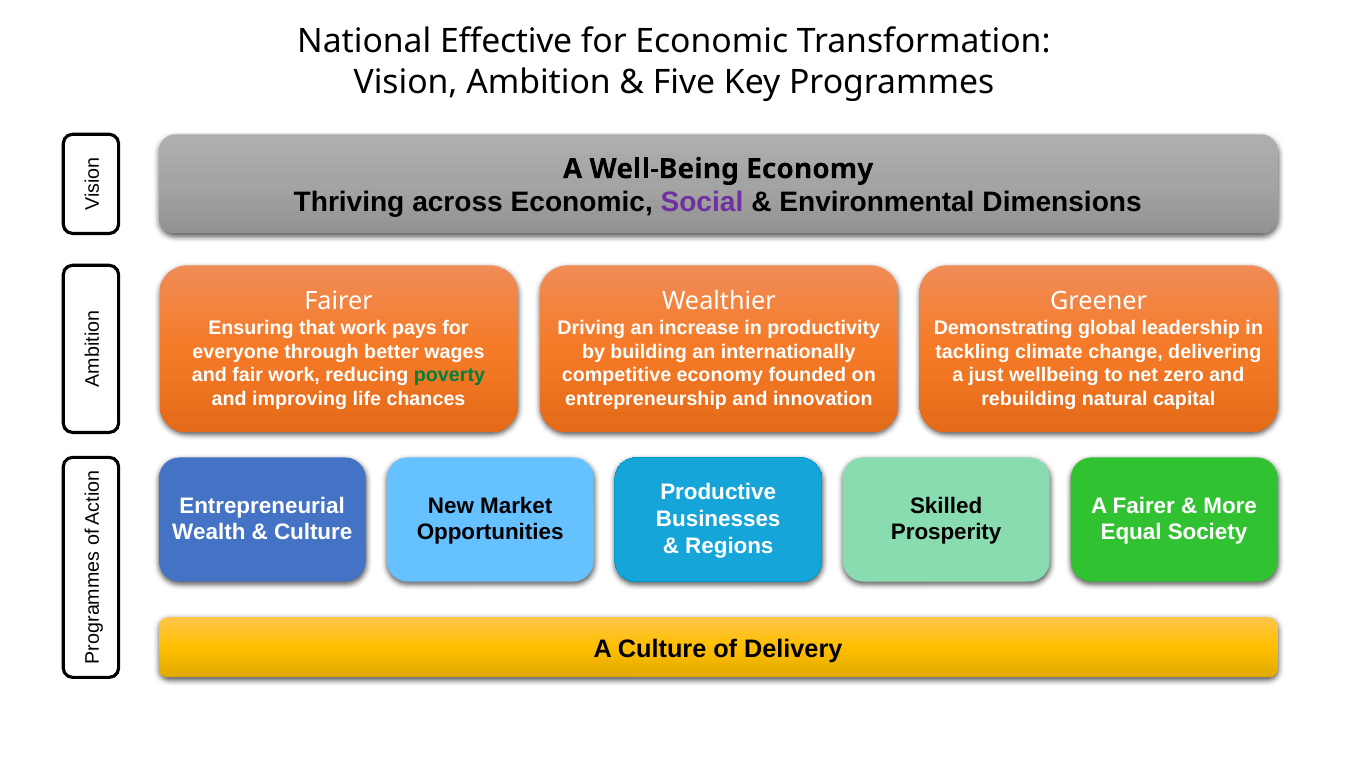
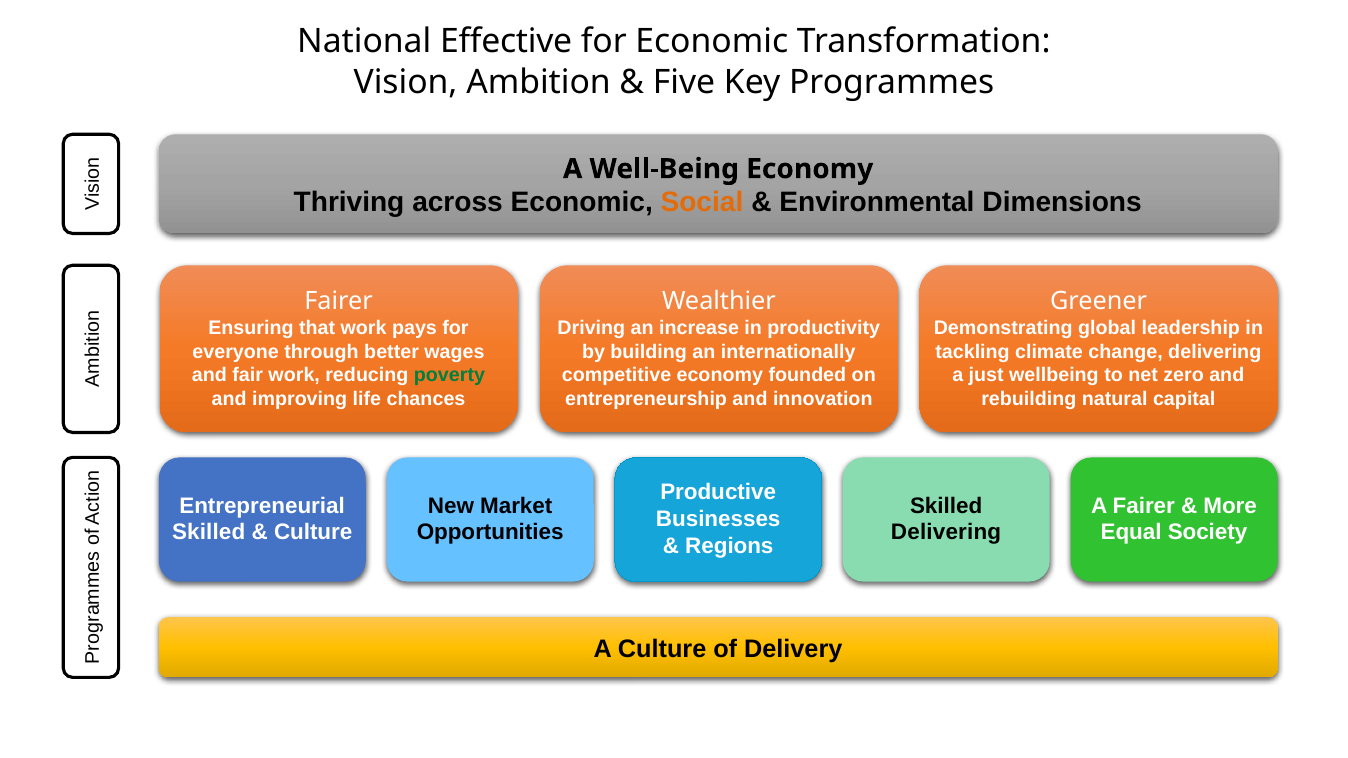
Social colour: purple -> orange
Wealth at (209, 533): Wealth -> Skilled
Prosperity at (946, 533): Prosperity -> Delivering
